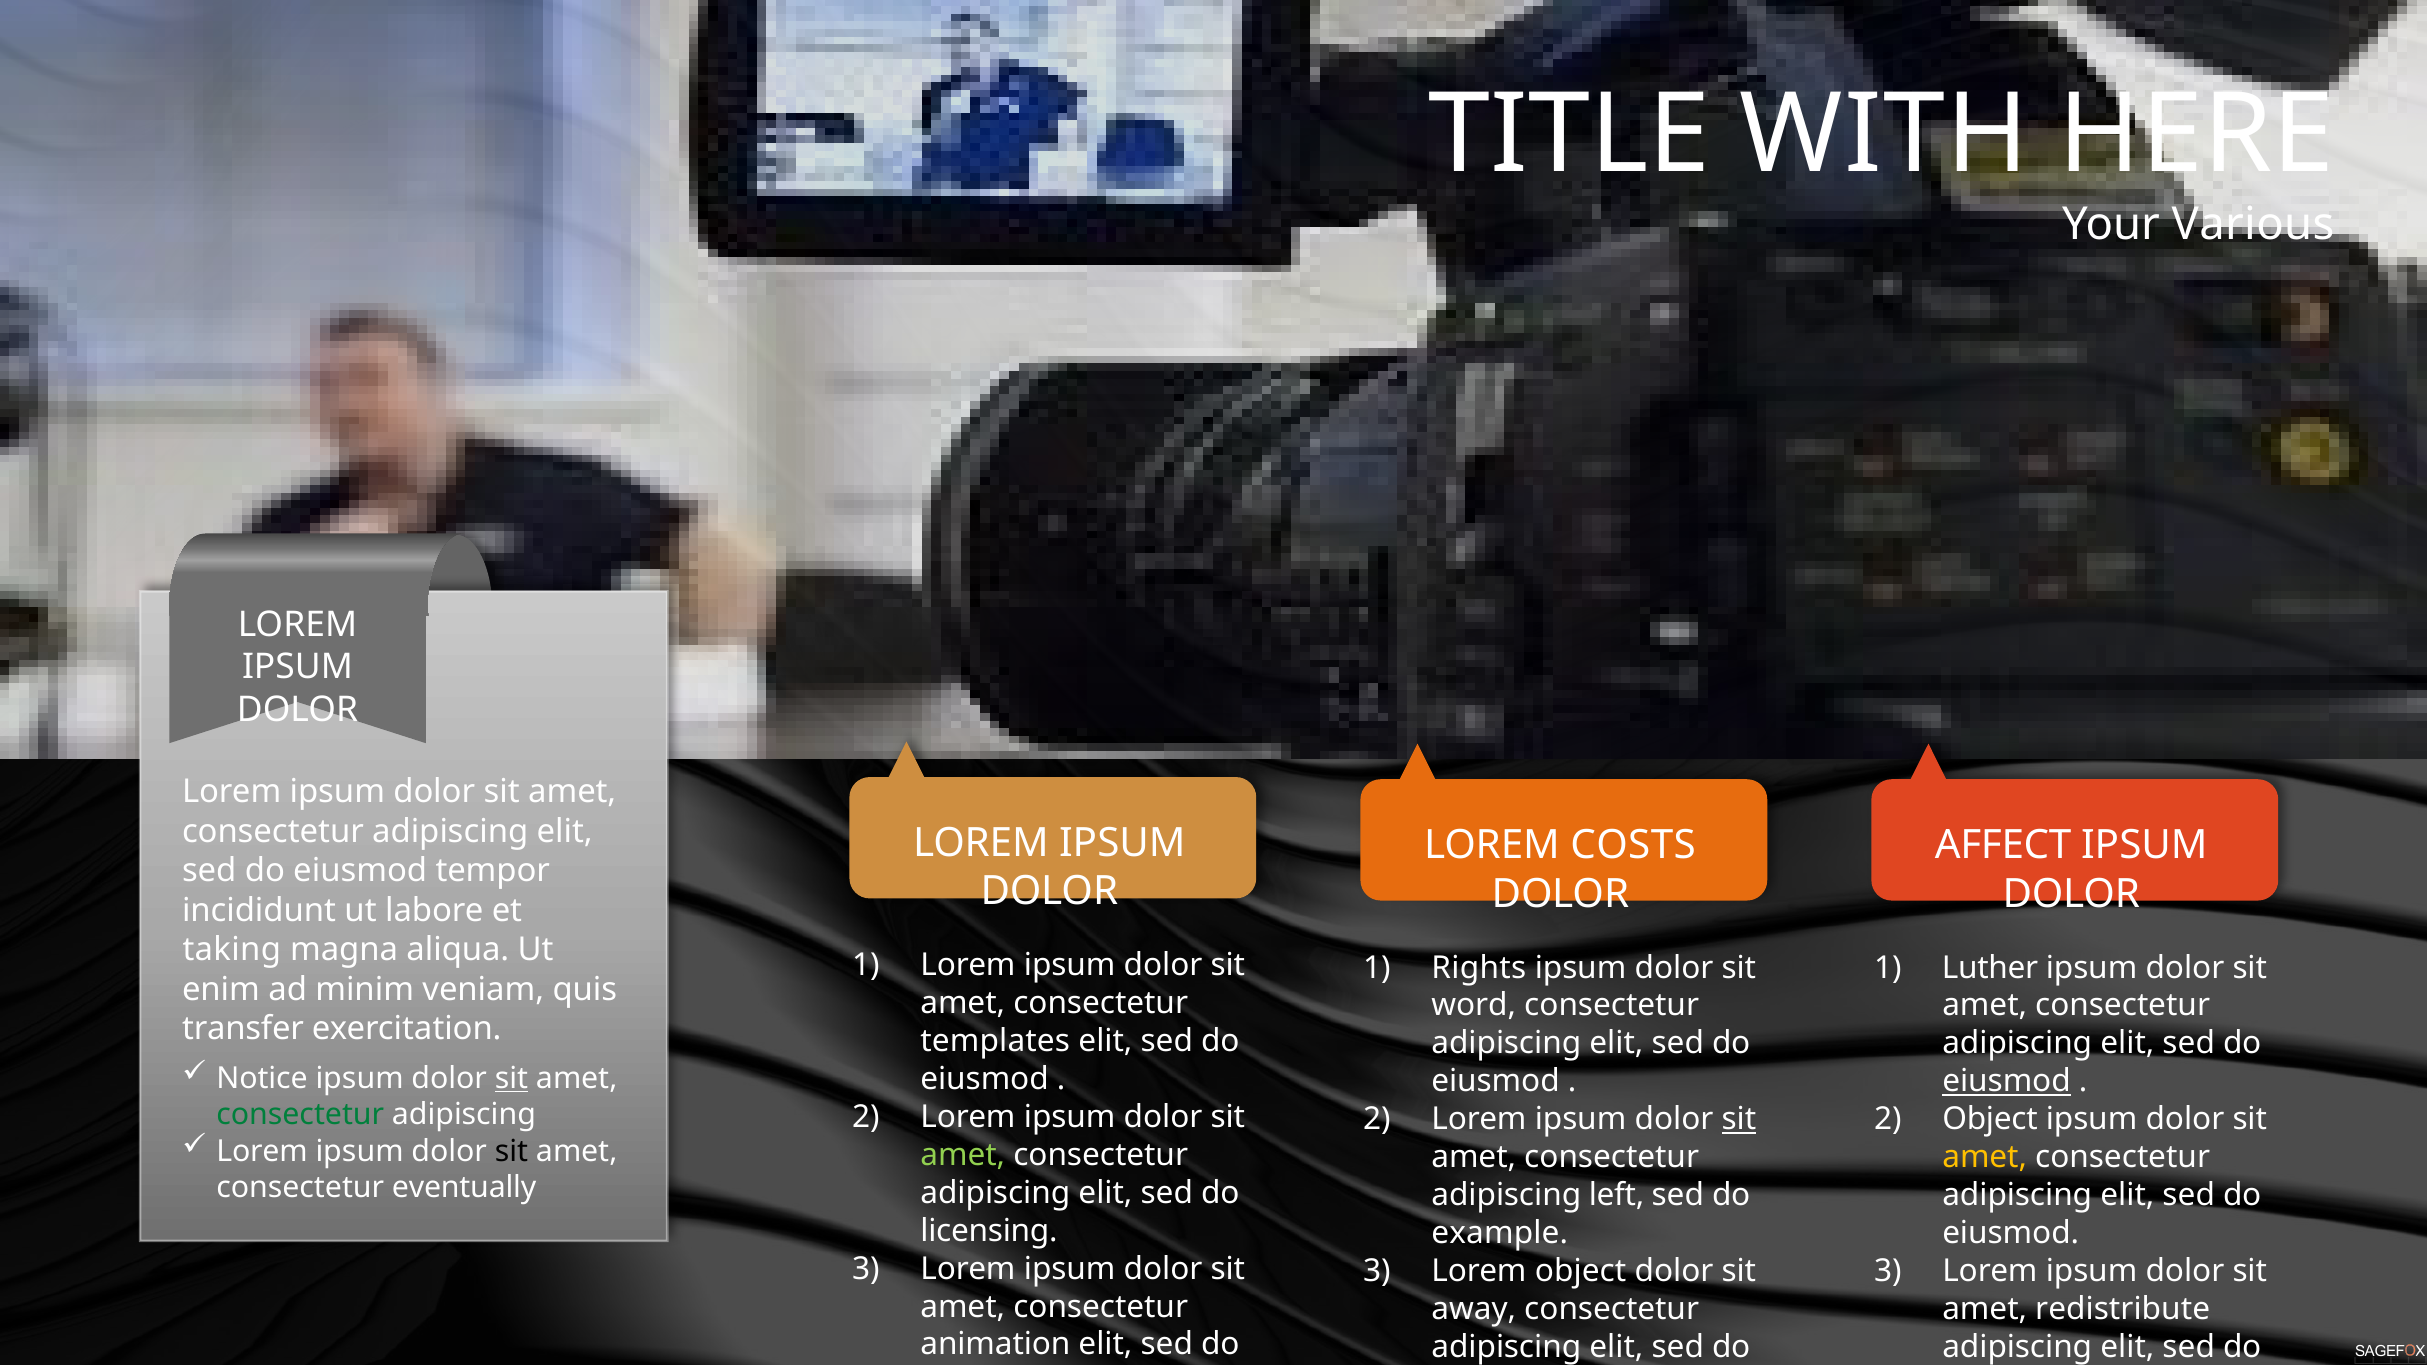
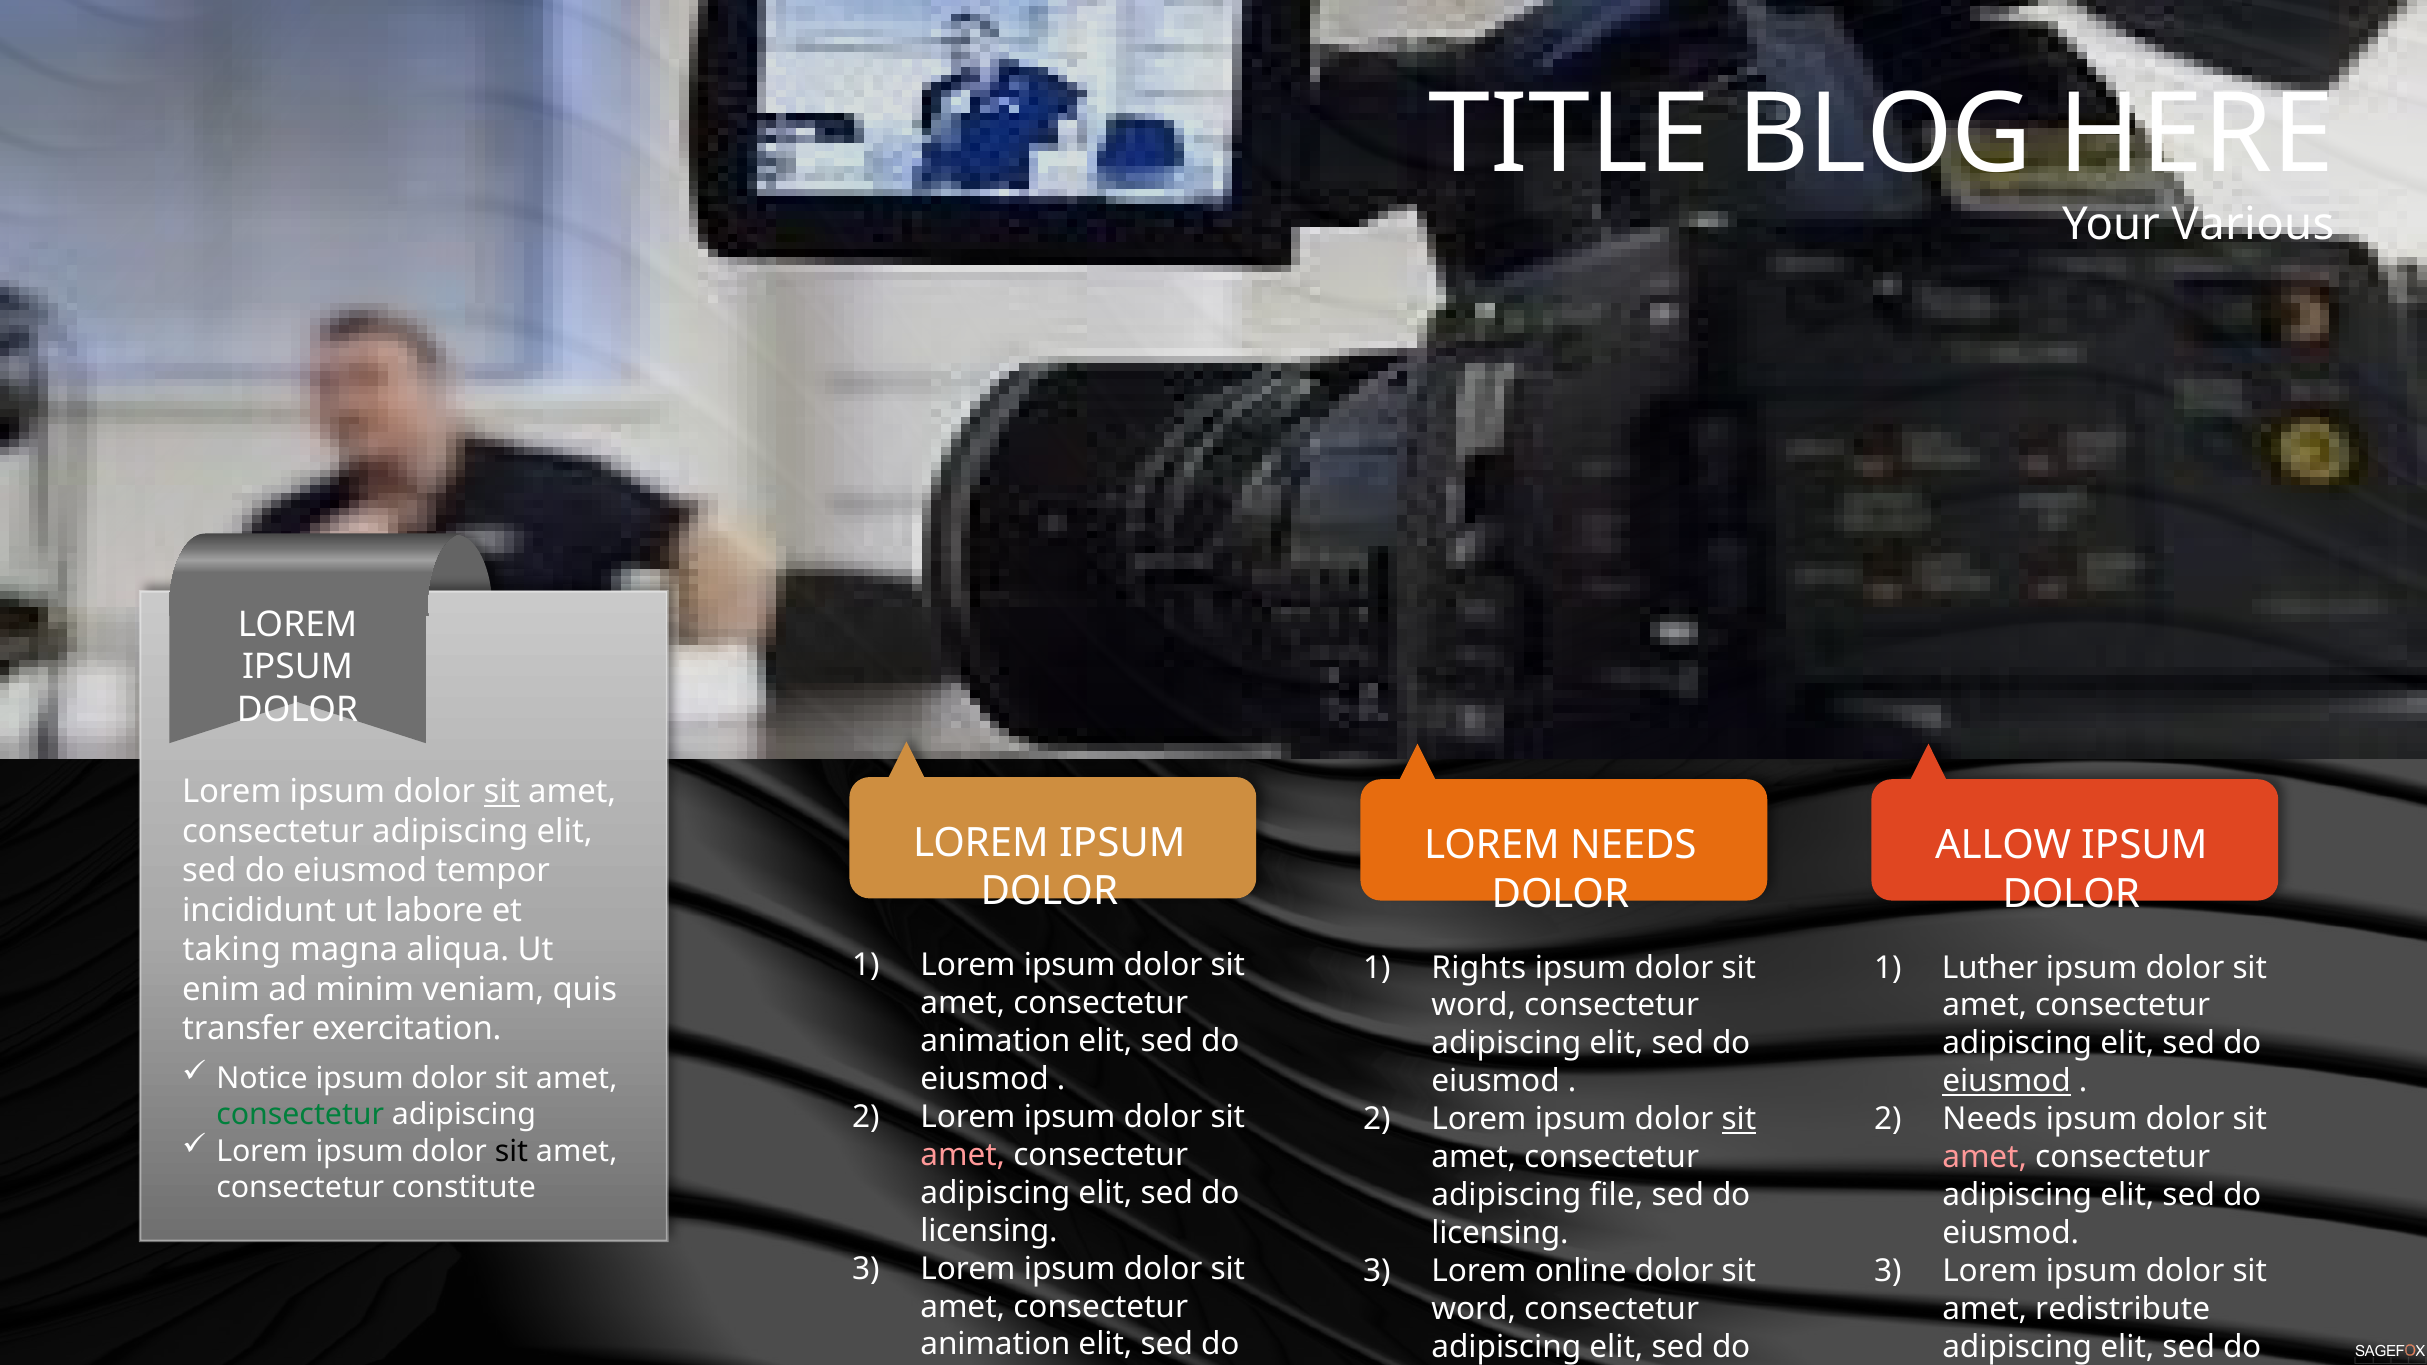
WITH: WITH -> BLOG
sit at (502, 792) underline: none -> present
LOREM COSTS: COSTS -> NEEDS
AFFECT: AFFECT -> ALLOW
templates at (995, 1041): templates -> animation
sit at (511, 1079) underline: present -> none
Object at (1990, 1119): Object -> Needs
amet at (963, 1155) colour: light green -> pink
amet at (1985, 1157) colour: yellow -> pink
eventually: eventually -> constitute
left: left -> file
example at (1500, 1233): example -> licensing
Lorem object: object -> online
away at (1474, 1309): away -> word
